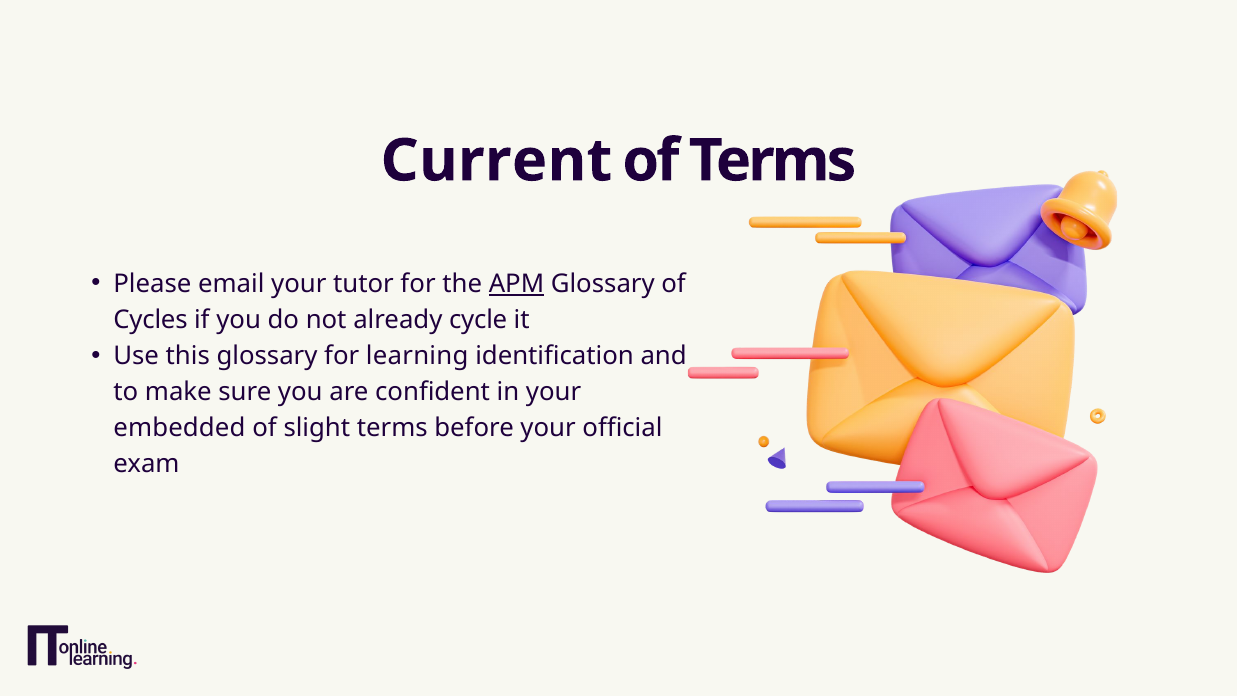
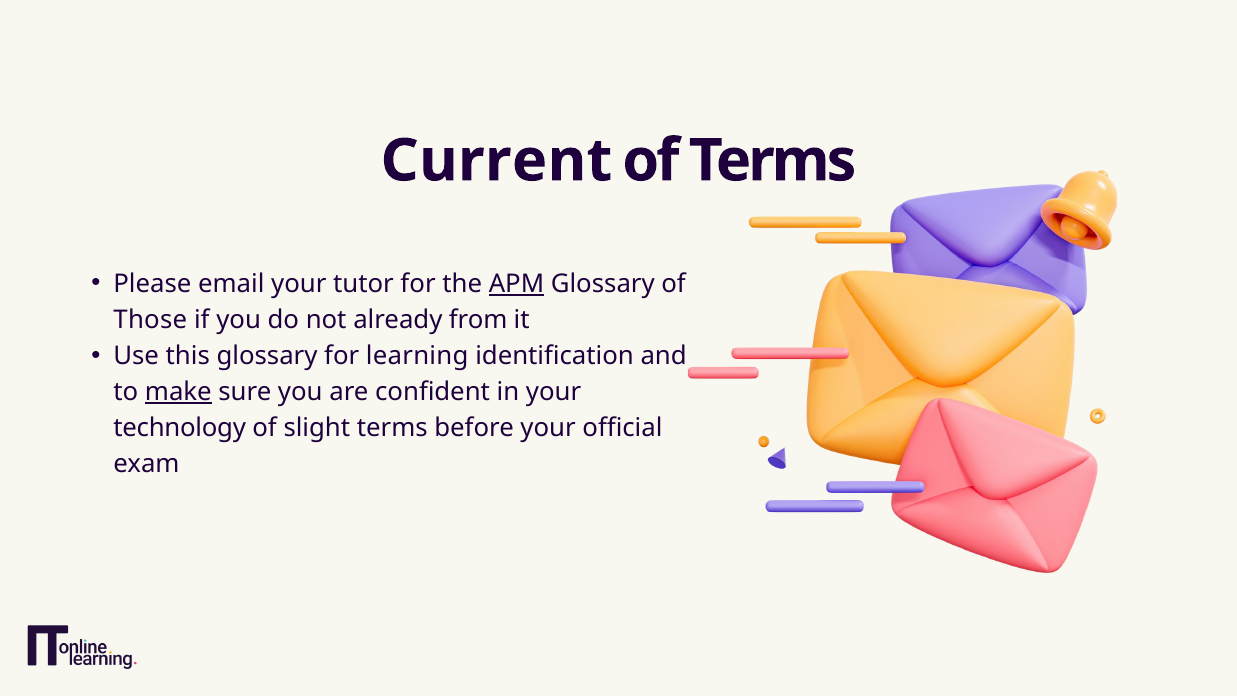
Cycles: Cycles -> Those
cycle: cycle -> from
make underline: none -> present
embedded: embedded -> technology
